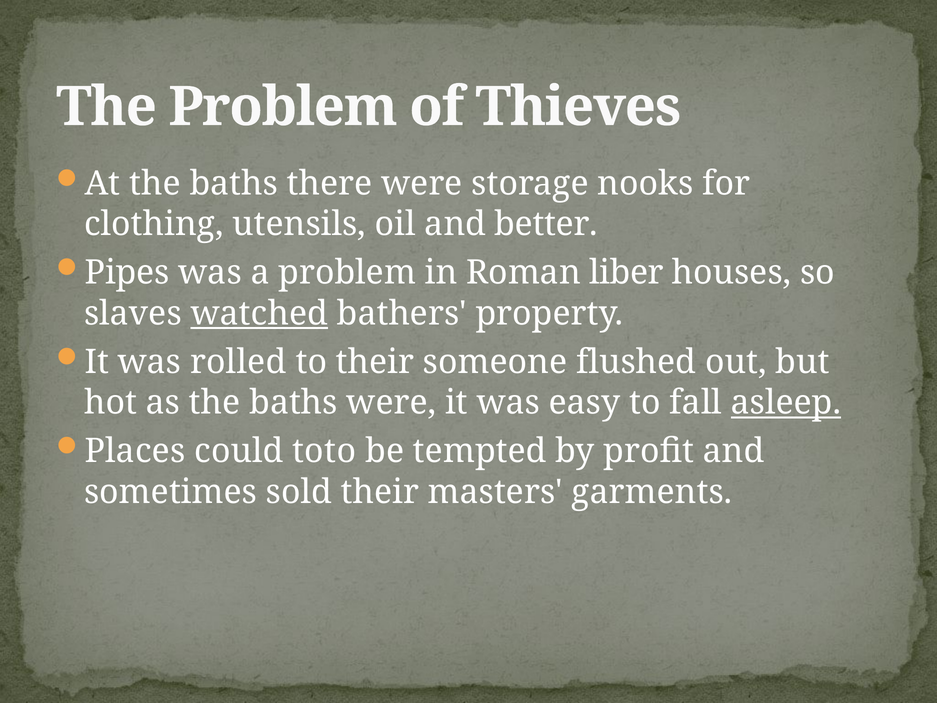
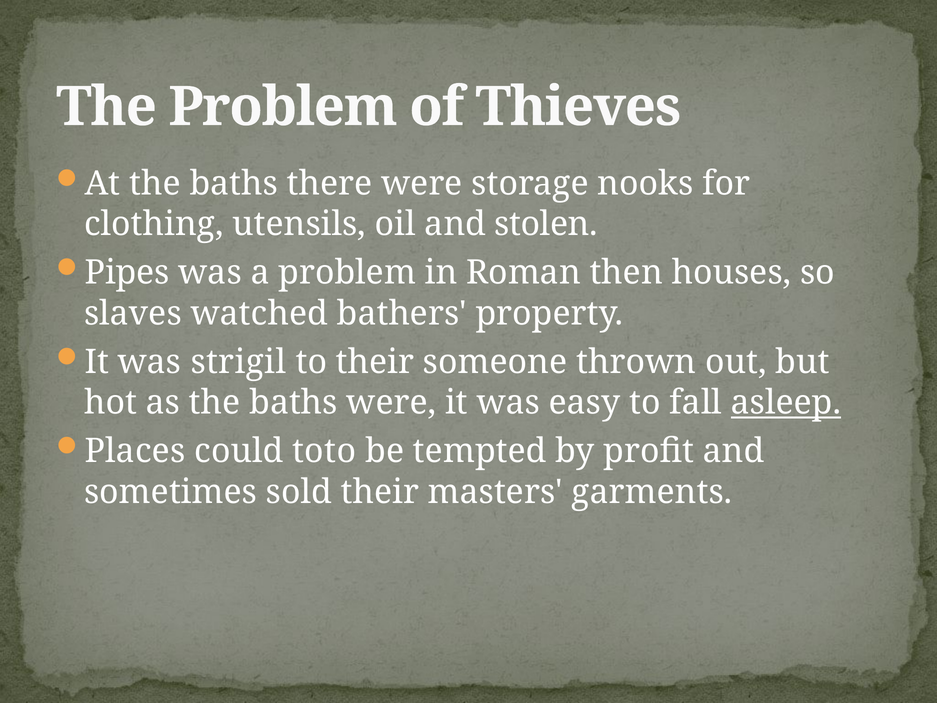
better: better -> stolen
liber: liber -> then
watched underline: present -> none
rolled: rolled -> strigil
flushed: flushed -> thrown
